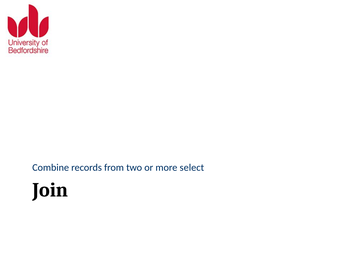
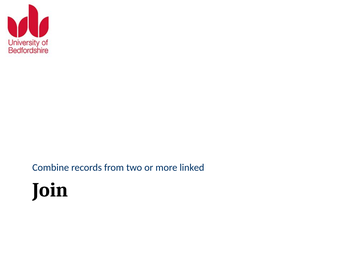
select: select -> linked
